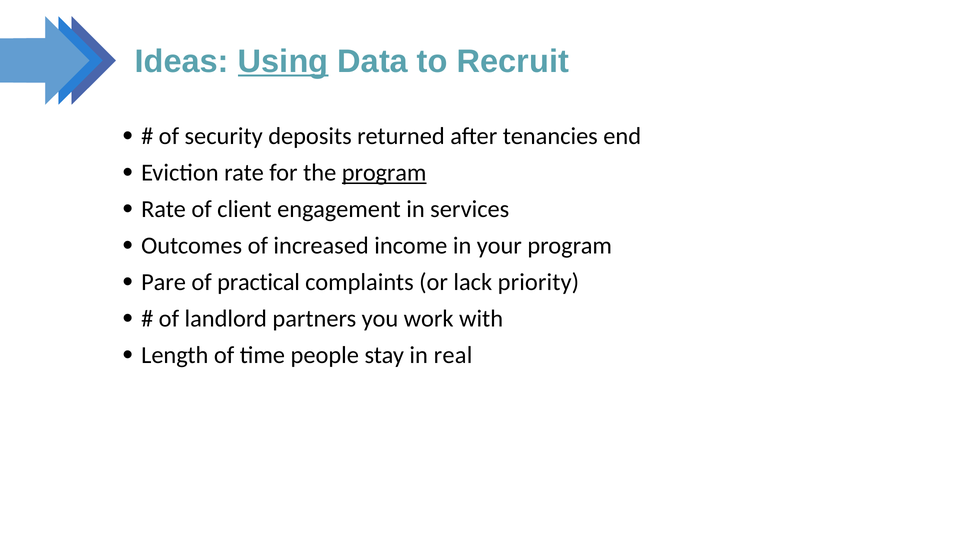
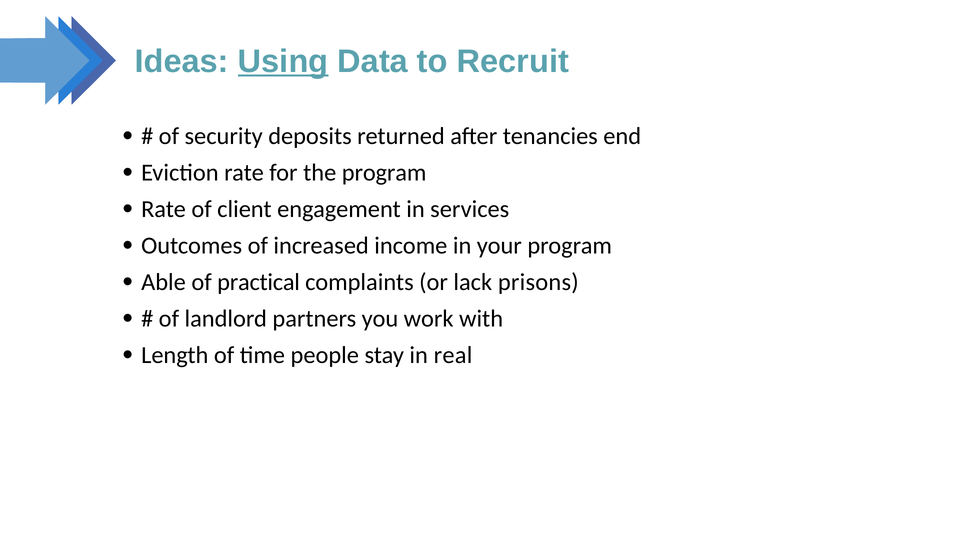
program at (384, 173) underline: present -> none
Pare: Pare -> Able
priority: priority -> prisons
